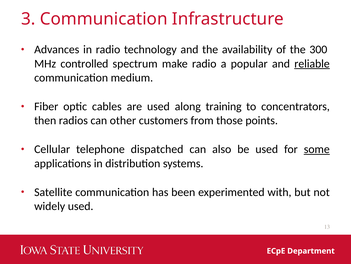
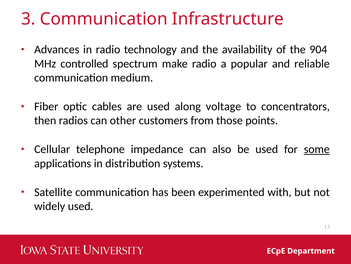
300: 300 -> 904
reliable underline: present -> none
training: training -> voltage
dispatched: dispatched -> impedance
